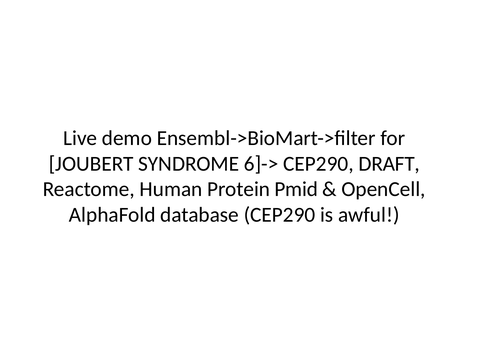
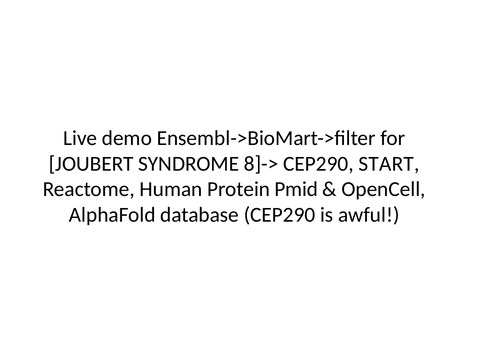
6]->: 6]-> -> 8]->
DRAFT: DRAFT -> START
